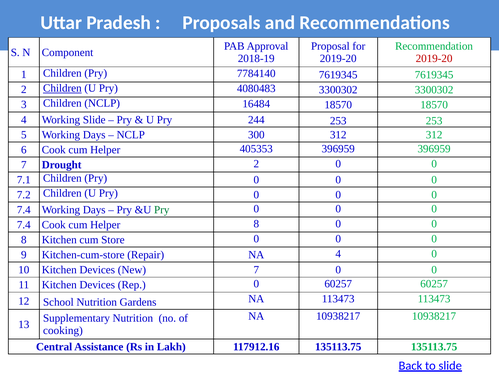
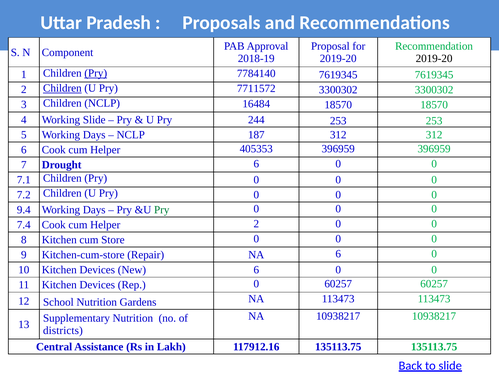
2019-20 at (434, 58) colour: red -> black
Pry at (96, 73) underline: none -> present
4080483: 4080483 -> 7711572
300: 300 -> 187
Drought 2: 2 -> 6
7.4 at (24, 209): 7.4 -> 9.4
Helper 8: 8 -> 2
NA 4: 4 -> 6
New 7: 7 -> 6
cooking: cooking -> districts
